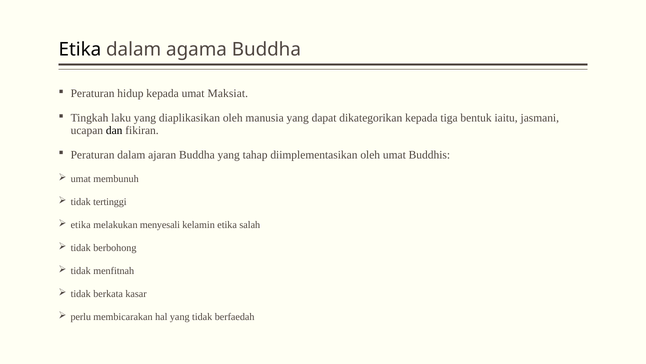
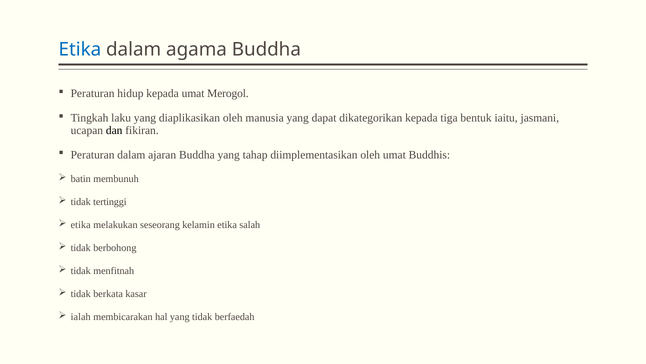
Etika at (80, 49) colour: black -> blue
Maksiat: Maksiat -> Merogol
umat at (81, 178): umat -> batin
menyesali: menyesali -> seseorang
perlu: perlu -> ialah
